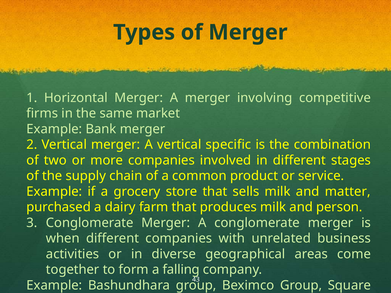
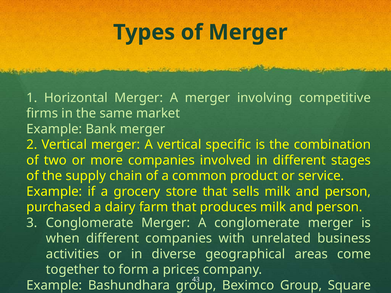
sells milk and matter: matter -> person
falling: falling -> prices
